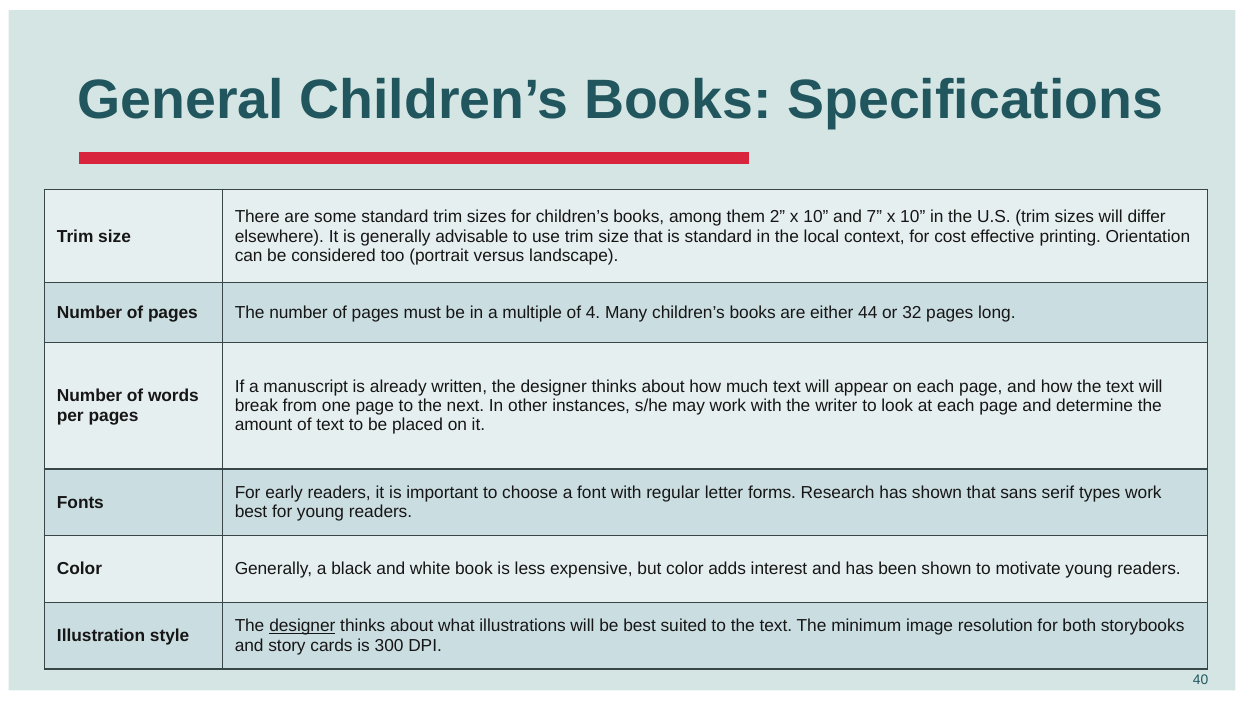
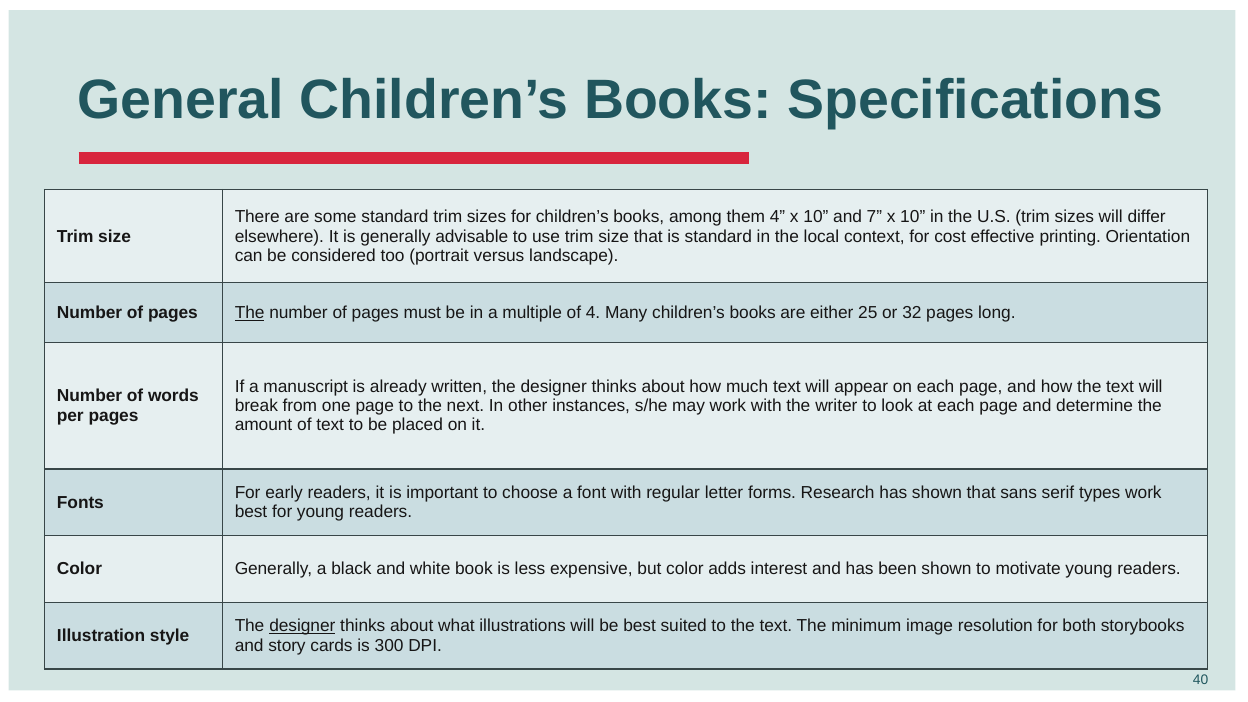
them 2: 2 -> 4
The at (250, 313) underline: none -> present
44: 44 -> 25
